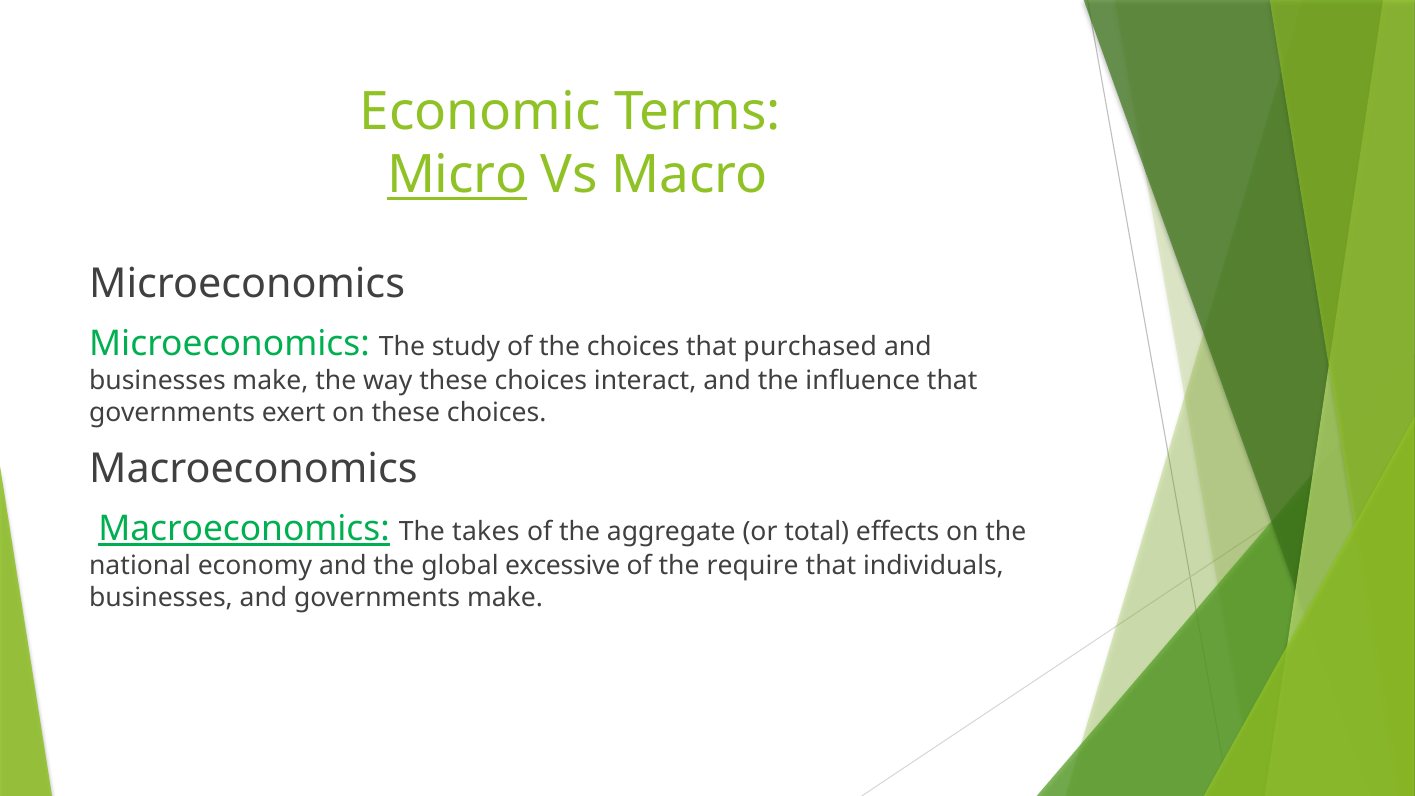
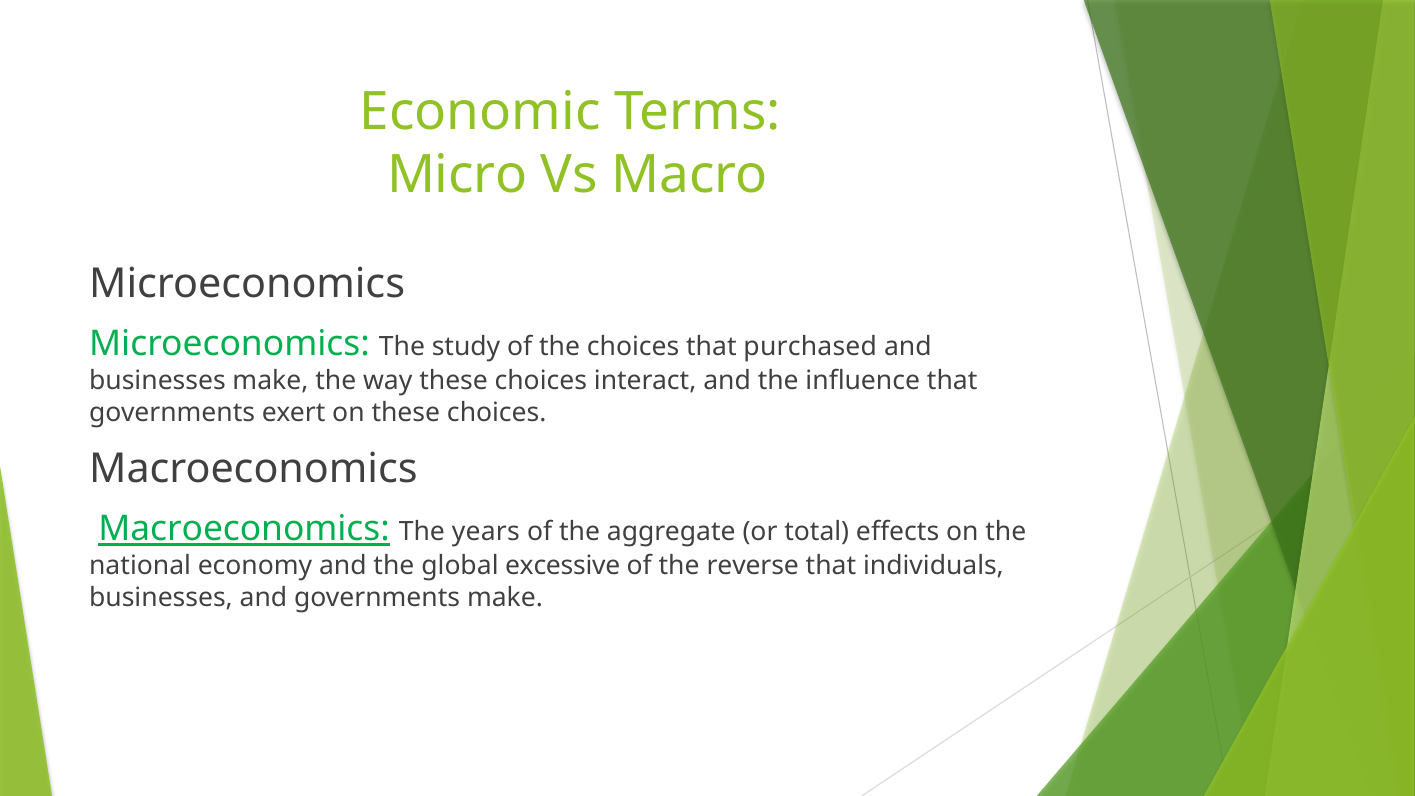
Micro underline: present -> none
takes: takes -> years
require: require -> reverse
